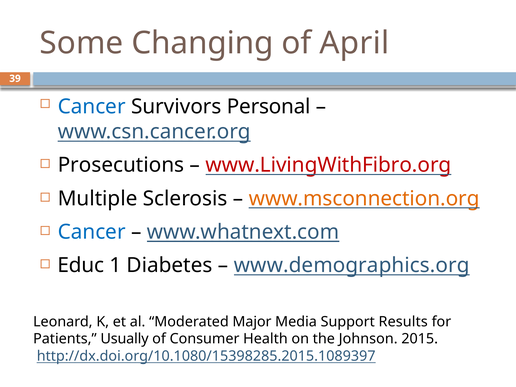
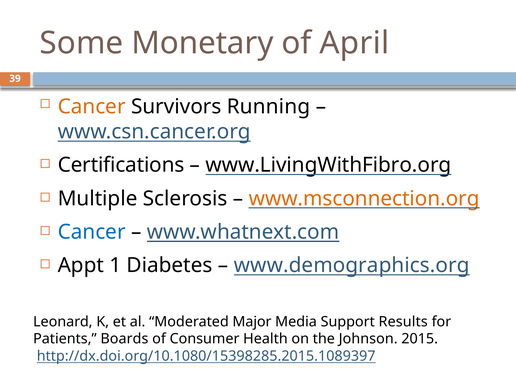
Changing: Changing -> Monetary
Cancer at (92, 107) colour: blue -> orange
Personal: Personal -> Running
Prosecutions: Prosecutions -> Certifications
www.LivingWithFibro.org colour: red -> black
Educ: Educ -> Appt
Usually: Usually -> Boards
